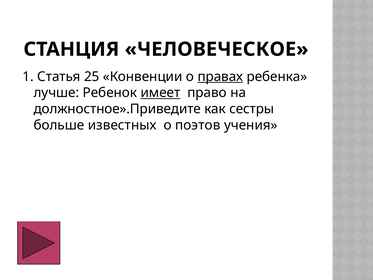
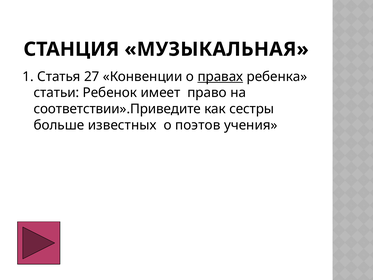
ЧЕЛОВЕЧЕСКОЕ: ЧЕЛОВЕЧЕСКОЕ -> МУЗЫКАЛЬНАЯ
25: 25 -> 27
лучше: лучше -> статьи
имеет underline: present -> none
должностное».Приведите: должностное».Приведите -> соответствии».Приведите
